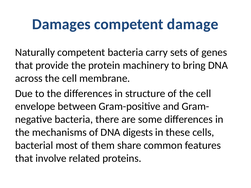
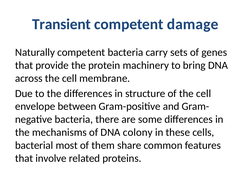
Damages: Damages -> Transient
digests: digests -> colony
